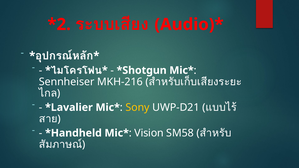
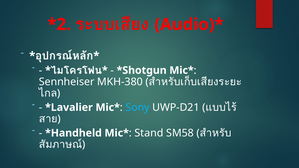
MKH-216: MKH-216 -> MKH-380
Sony colour: yellow -> light blue
Vision: Vision -> Stand
